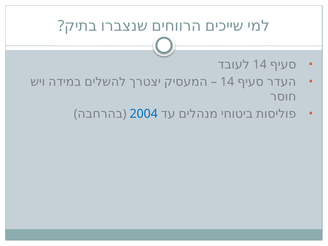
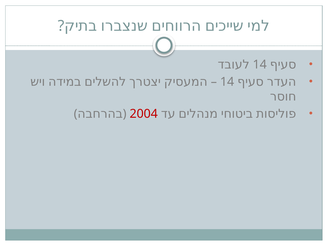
2004 colour: blue -> red
